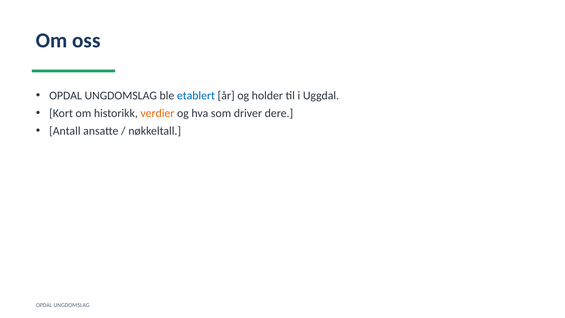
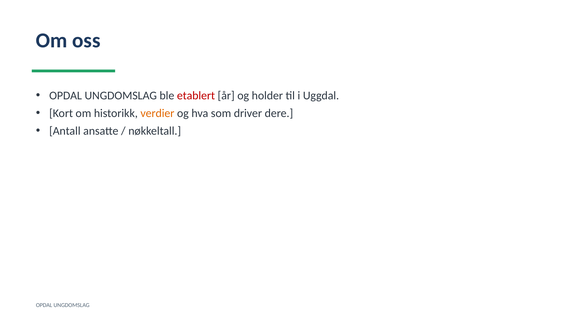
etablert colour: blue -> red
